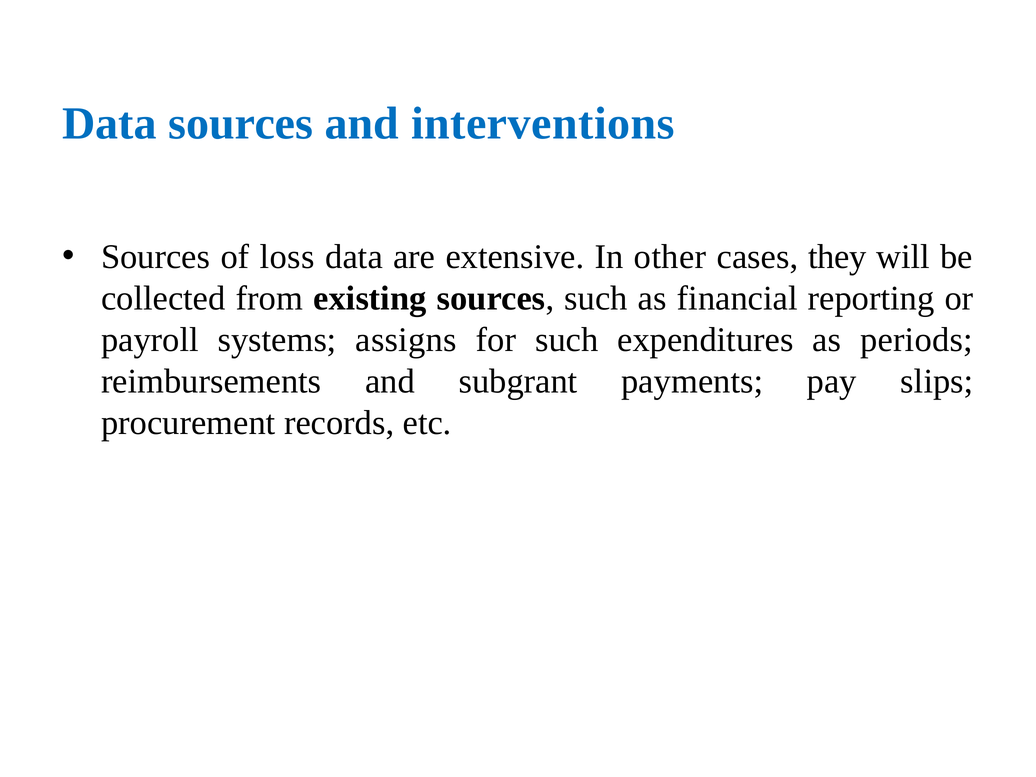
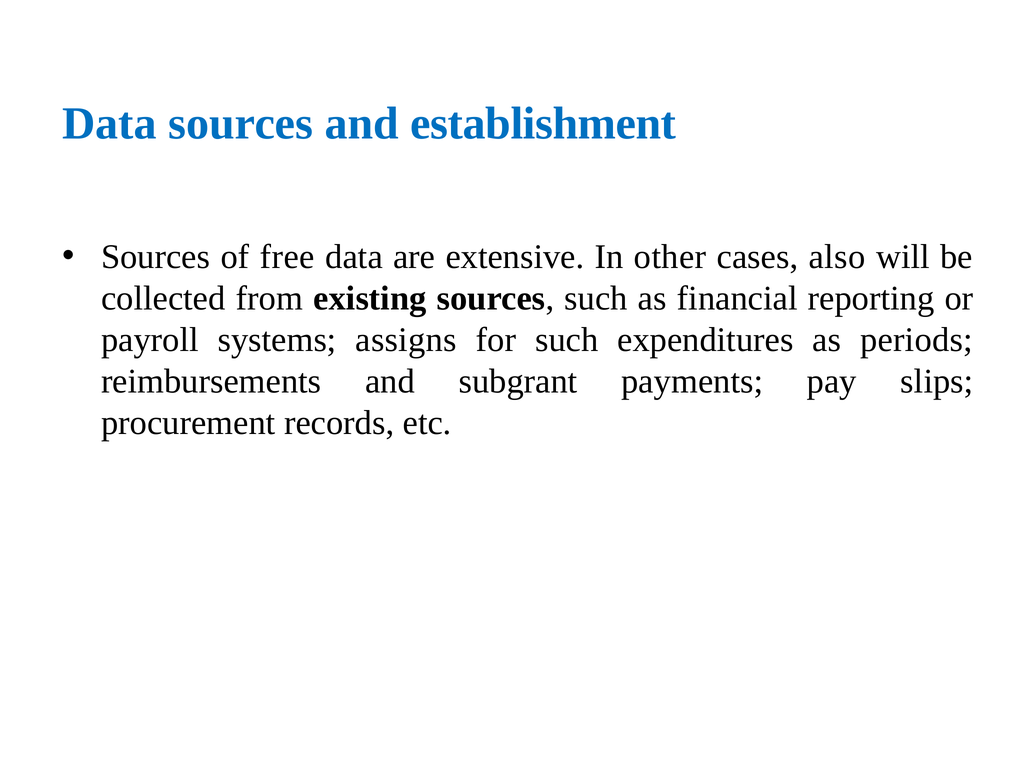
interventions: interventions -> establishment
loss: loss -> free
they: they -> also
